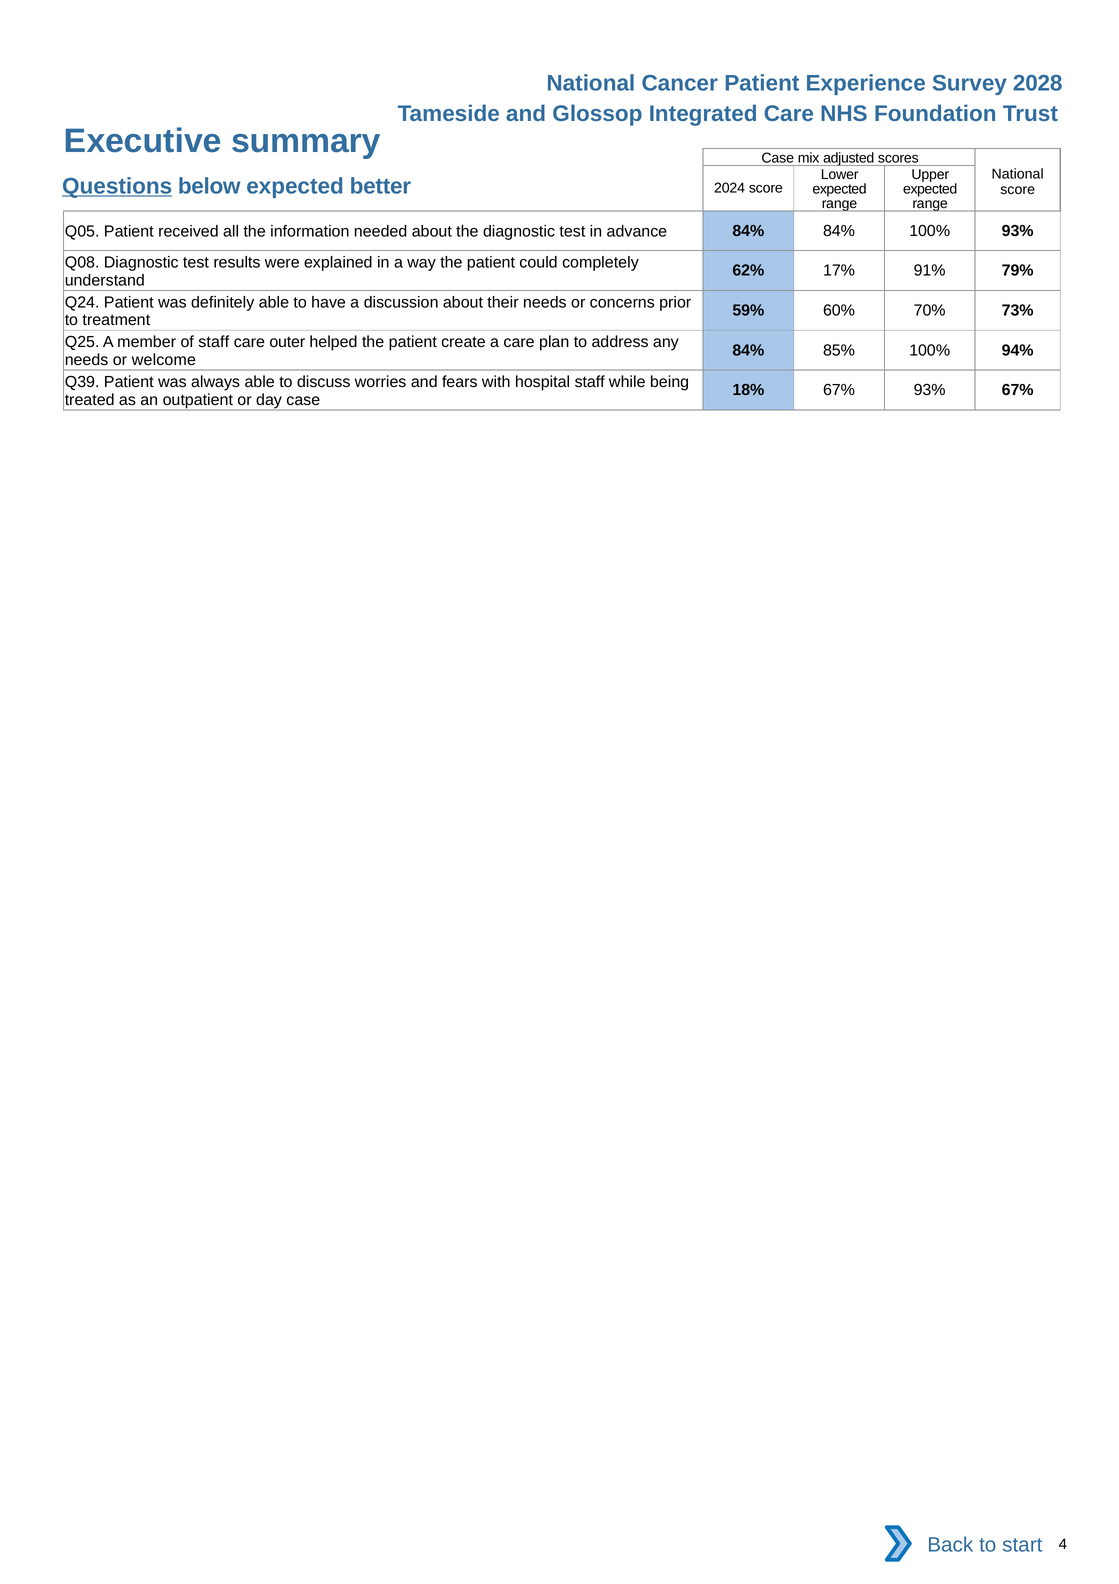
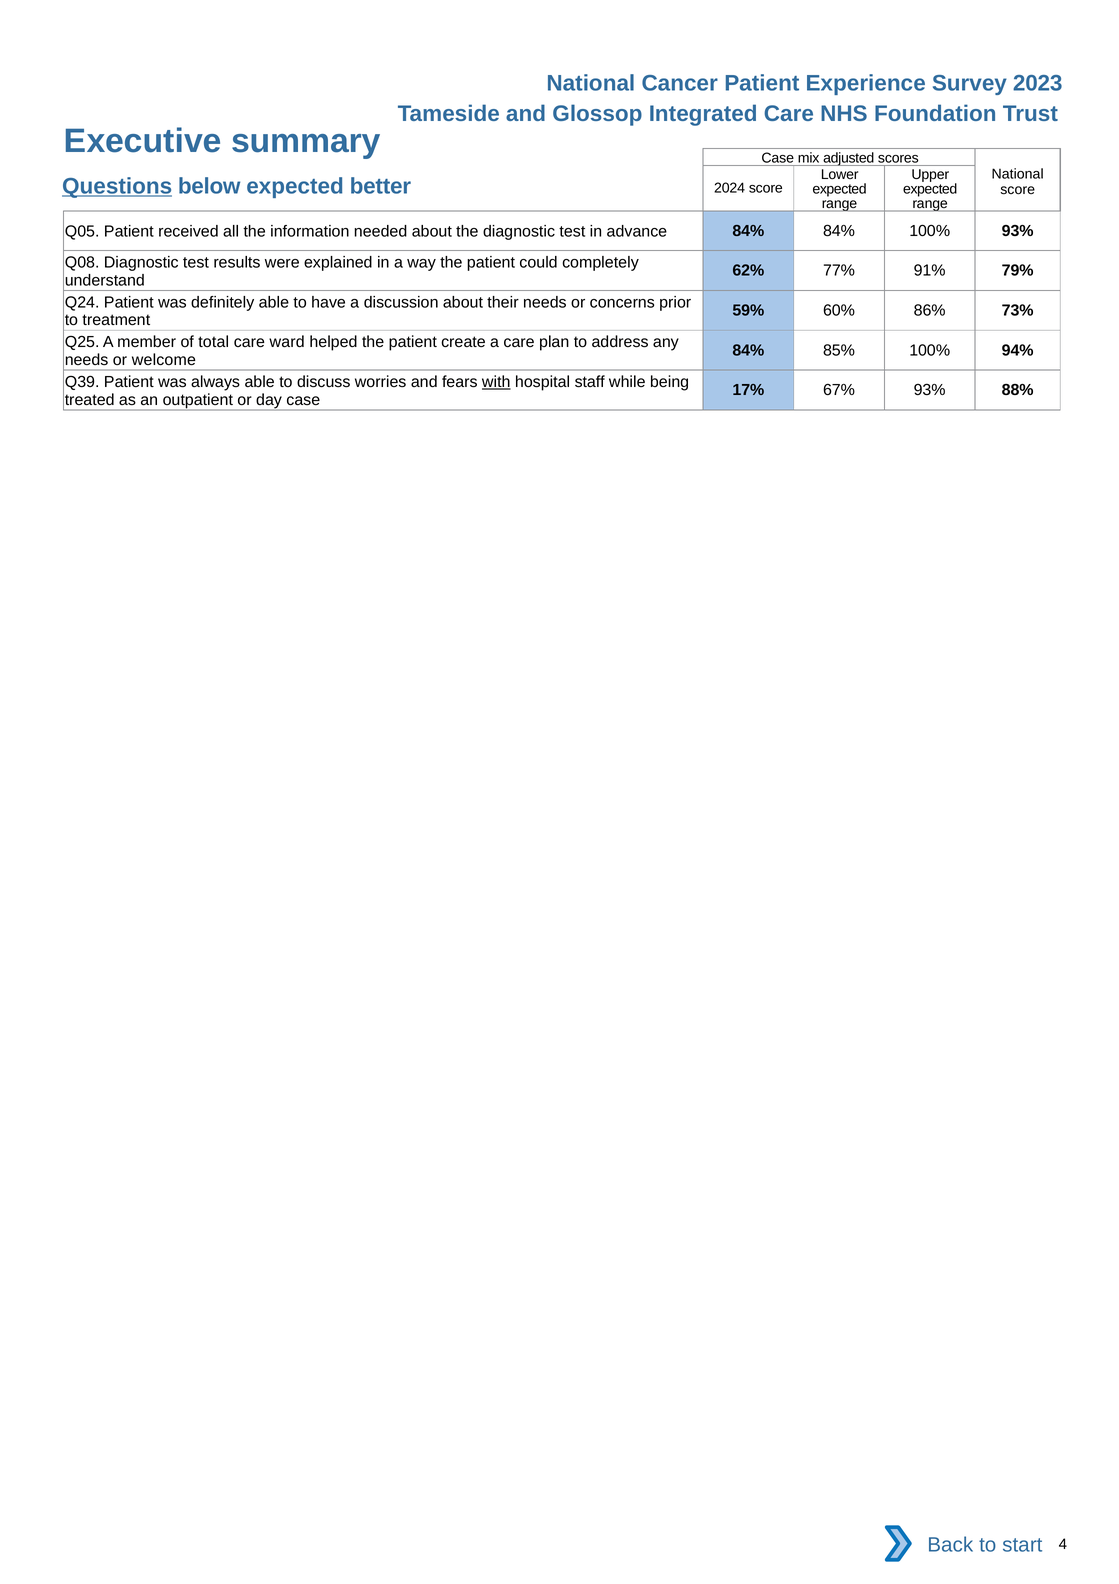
2028: 2028 -> 2023
17%: 17% -> 77%
70%: 70% -> 86%
of staff: staff -> total
outer: outer -> ward
with underline: none -> present
18%: 18% -> 17%
93% 67%: 67% -> 88%
